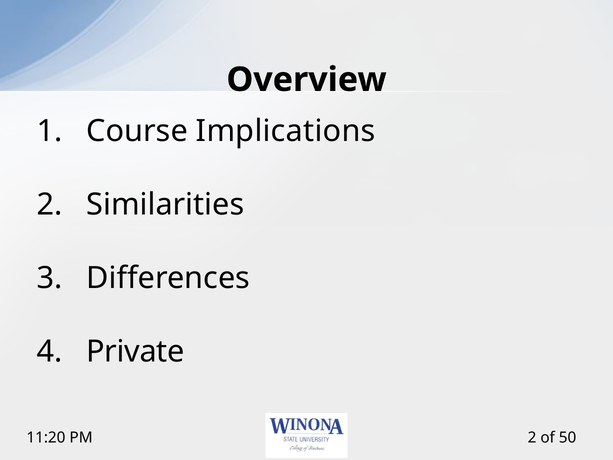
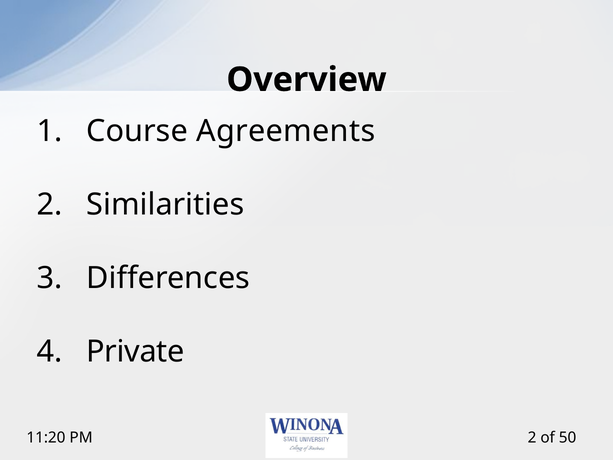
Implications: Implications -> Agreements
